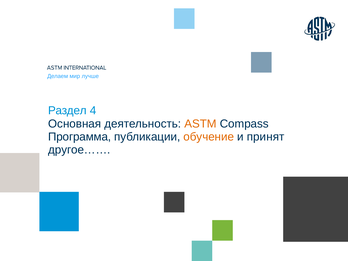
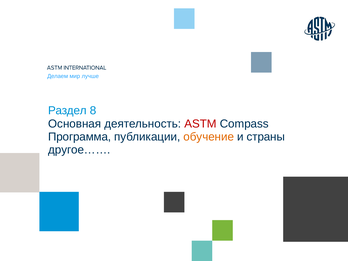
4: 4 -> 8
ASTM at (201, 124) colour: orange -> red
принят: принят -> страны
